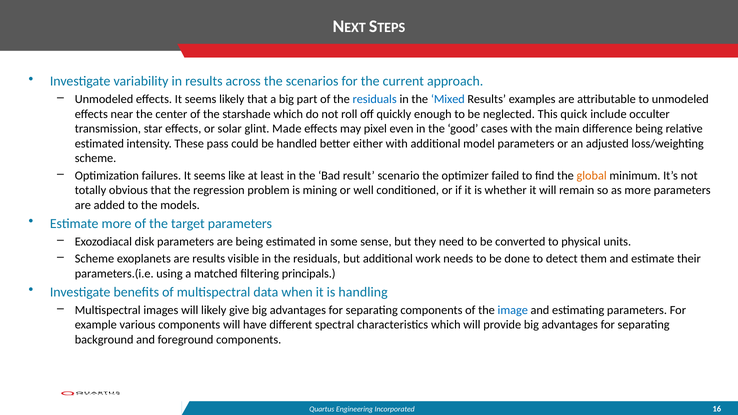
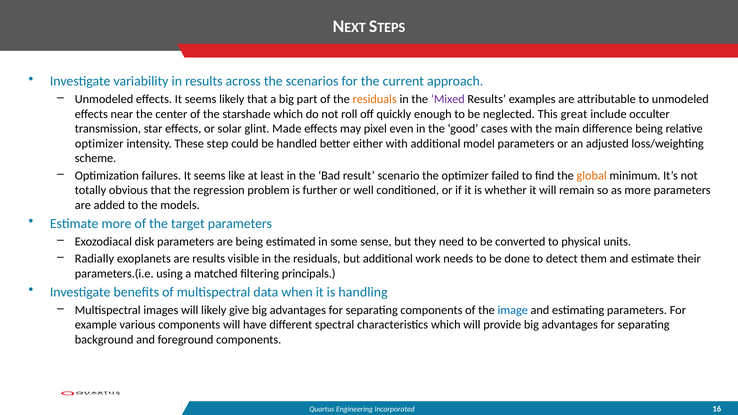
residuals at (375, 99) colour: blue -> orange
Mixed colour: blue -> purple
quick: quick -> great
estimated at (99, 144): estimated -> optimizer
pass: pass -> step
mining: mining -> further
Scheme at (94, 259): Scheme -> Radially
